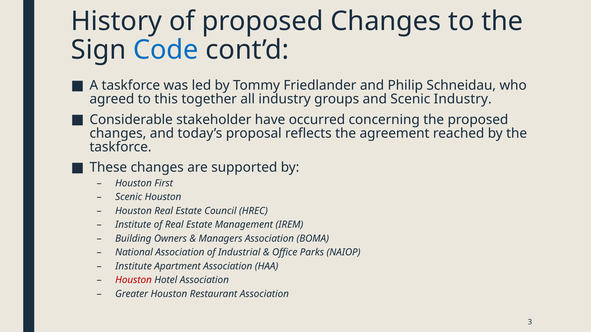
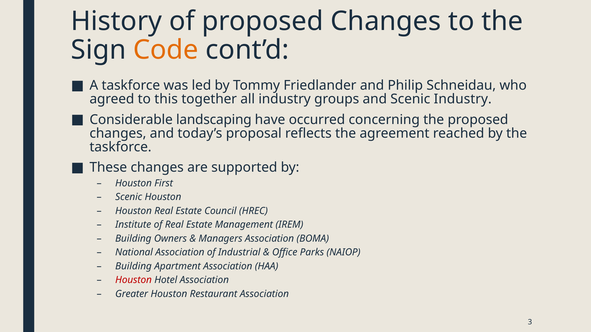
Code colour: blue -> orange
stakeholder: stakeholder -> landscaping
Institute at (133, 267): Institute -> Building
